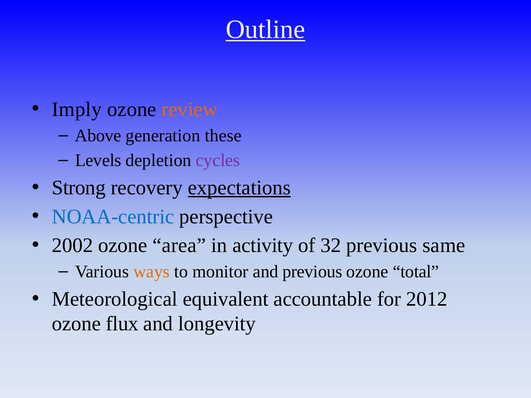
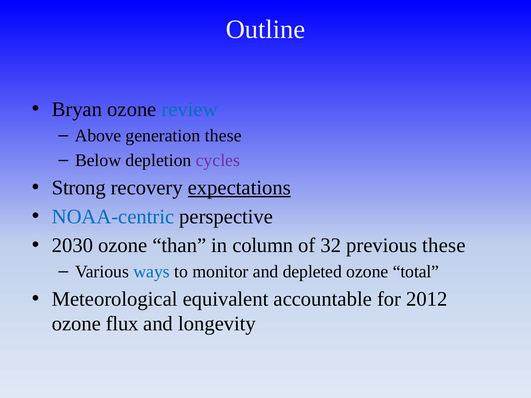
Outline underline: present -> none
Imply: Imply -> Bryan
review colour: orange -> blue
Levels: Levels -> Below
2002: 2002 -> 2030
area: area -> than
activity: activity -> column
previous same: same -> these
ways colour: orange -> blue
and previous: previous -> depleted
